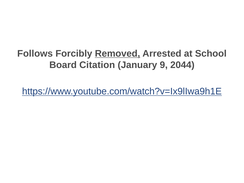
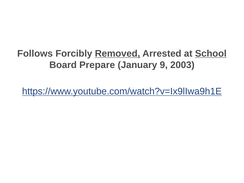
School underline: none -> present
Citation: Citation -> Prepare
2044: 2044 -> 2003
